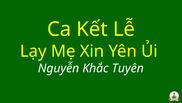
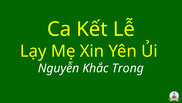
Tuyên: Tuyên -> Trong
